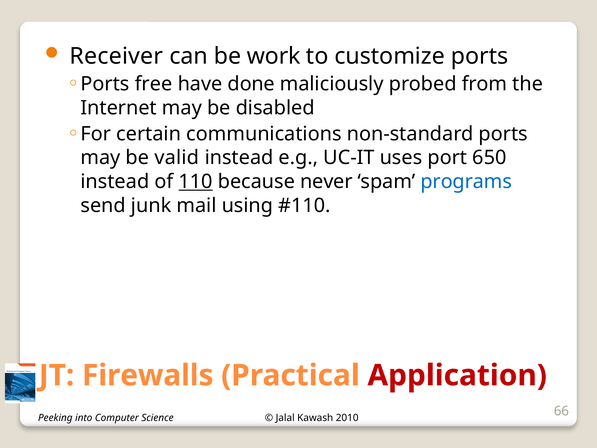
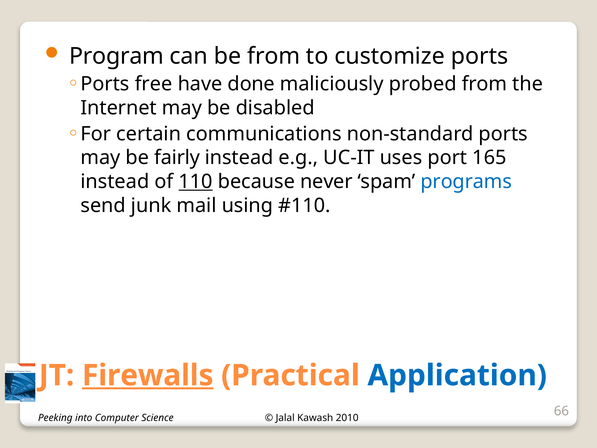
Receiver: Receiver -> Program
be work: work -> from
valid: valid -> fairly
650: 650 -> 165
Firewalls underline: none -> present
Application colour: red -> blue
